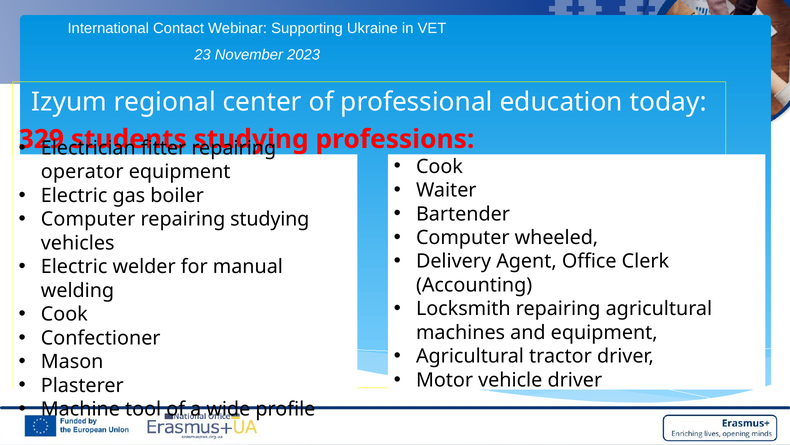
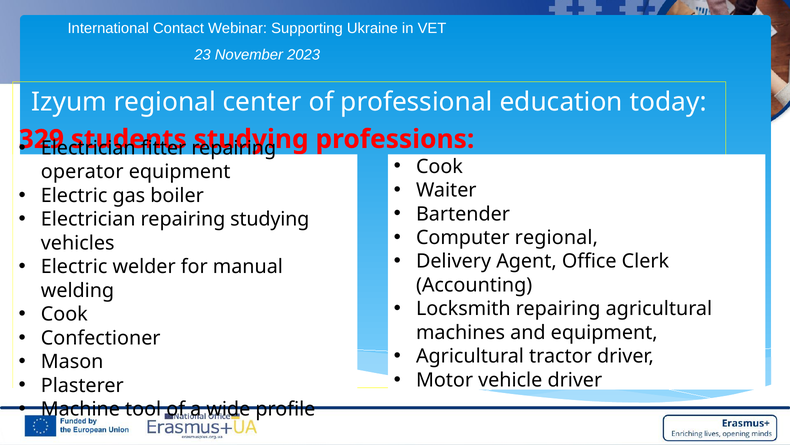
Computer at (88, 219): Computer -> Electrician
Computer wheeled: wheeled -> regional
